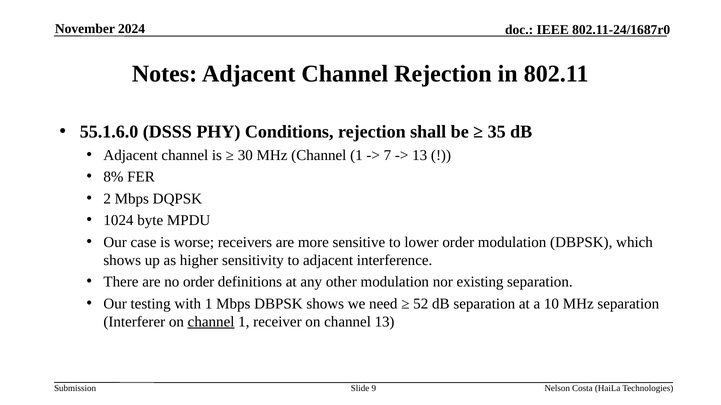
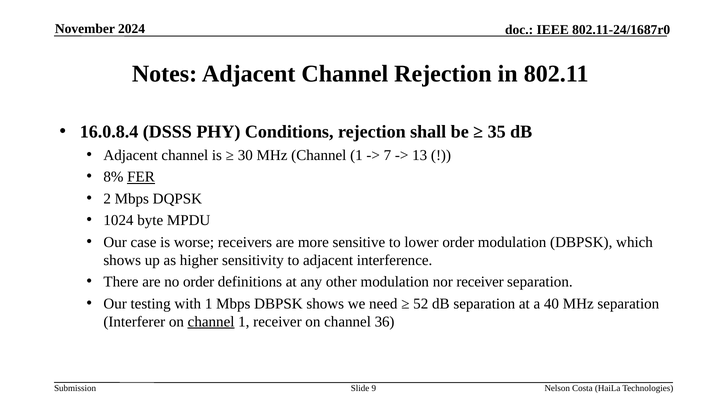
55.1.6.0: 55.1.6.0 -> 16.0.8.4
FER underline: none -> present
nor existing: existing -> receiver
10: 10 -> 40
channel 13: 13 -> 36
